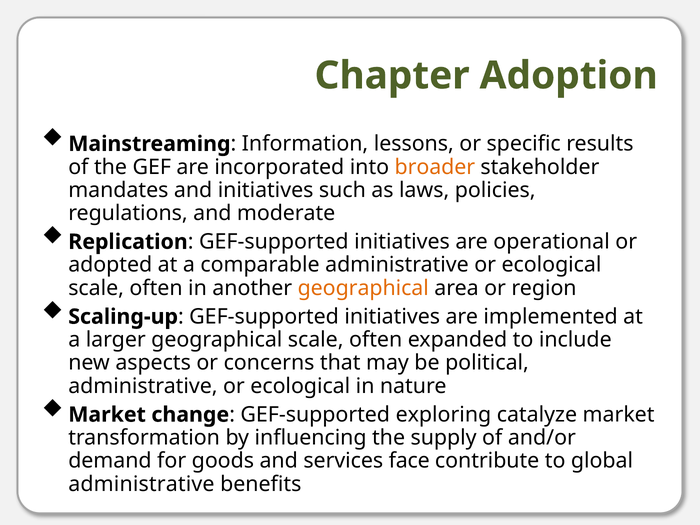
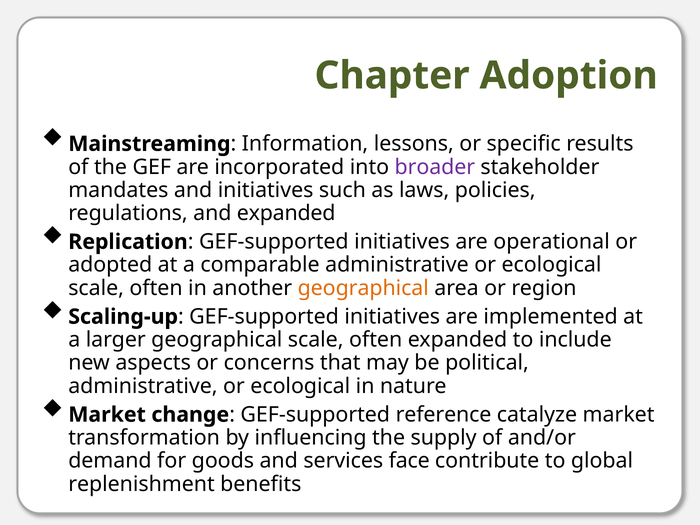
broader colour: orange -> purple
and moderate: moderate -> expanded
exploring: exploring -> reference
administrative at (141, 484): administrative -> replenishment
